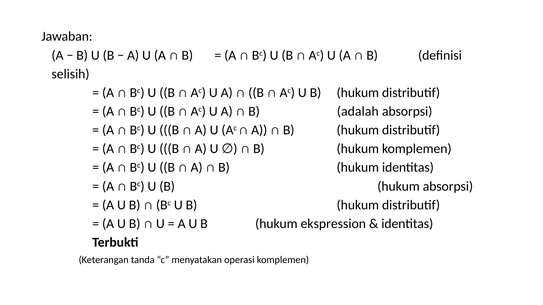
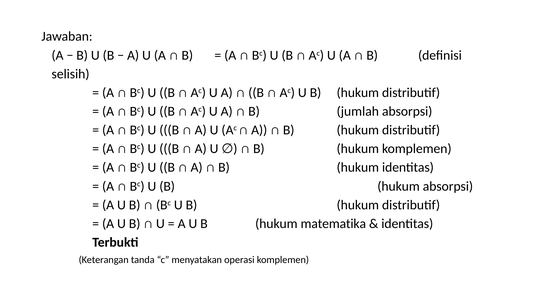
adalah: adalah -> jumlah
ekspression: ekspression -> matematika
